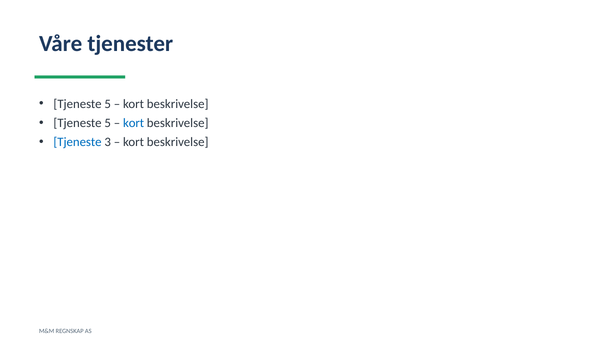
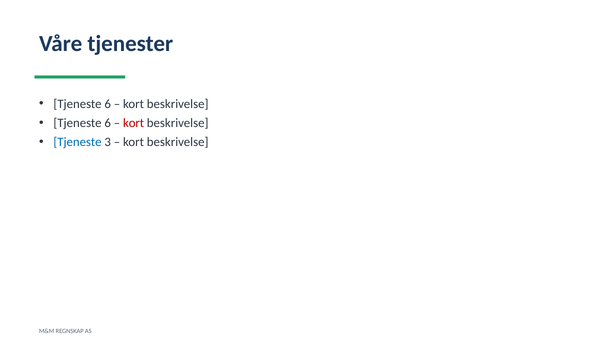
5 at (108, 104): 5 -> 6
5 at (108, 123): 5 -> 6
kort at (134, 123) colour: blue -> red
